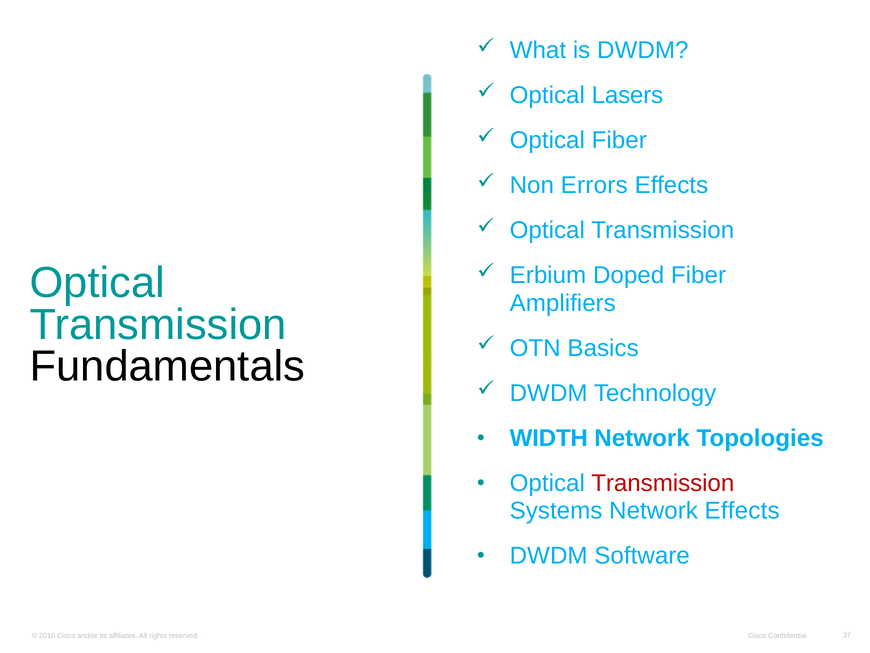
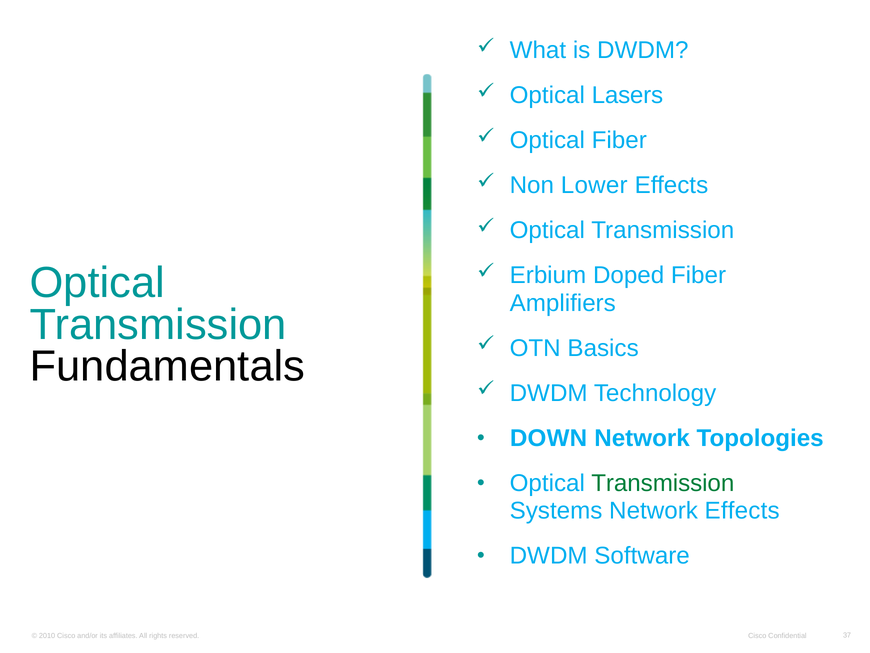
Errors: Errors -> Lower
WIDTH: WIDTH -> DOWN
Transmission at (663, 483) colour: red -> green
